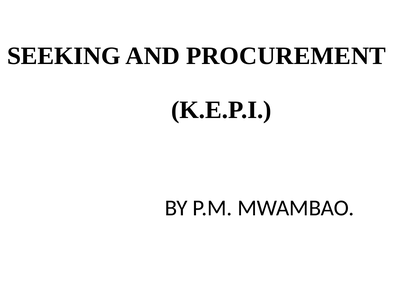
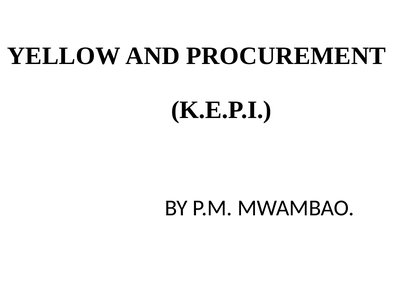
SEEKING: SEEKING -> YELLOW
